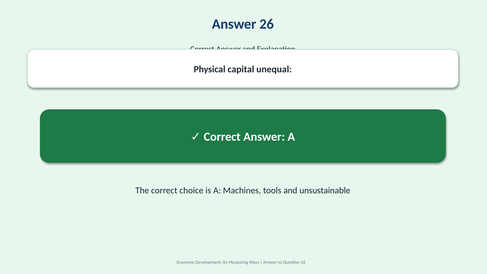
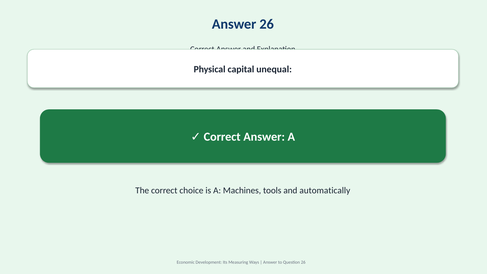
unsustainable: unsustainable -> automatically
